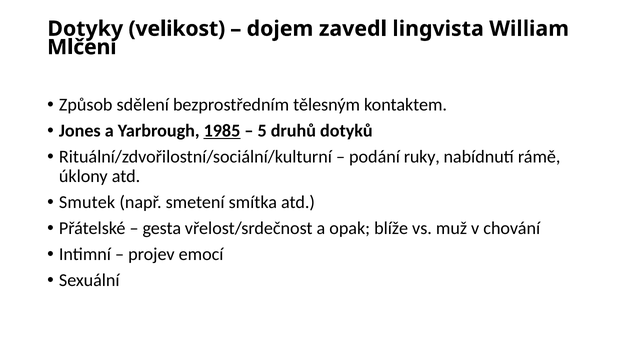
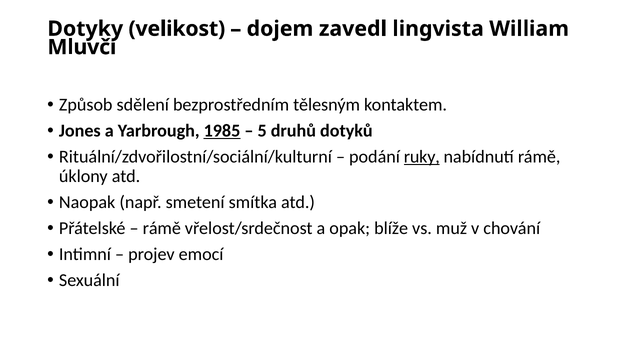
Mlčení: Mlčení -> Mluvčí
ruky underline: none -> present
Smutek: Smutek -> Naopak
gesta at (162, 228): gesta -> rámě
